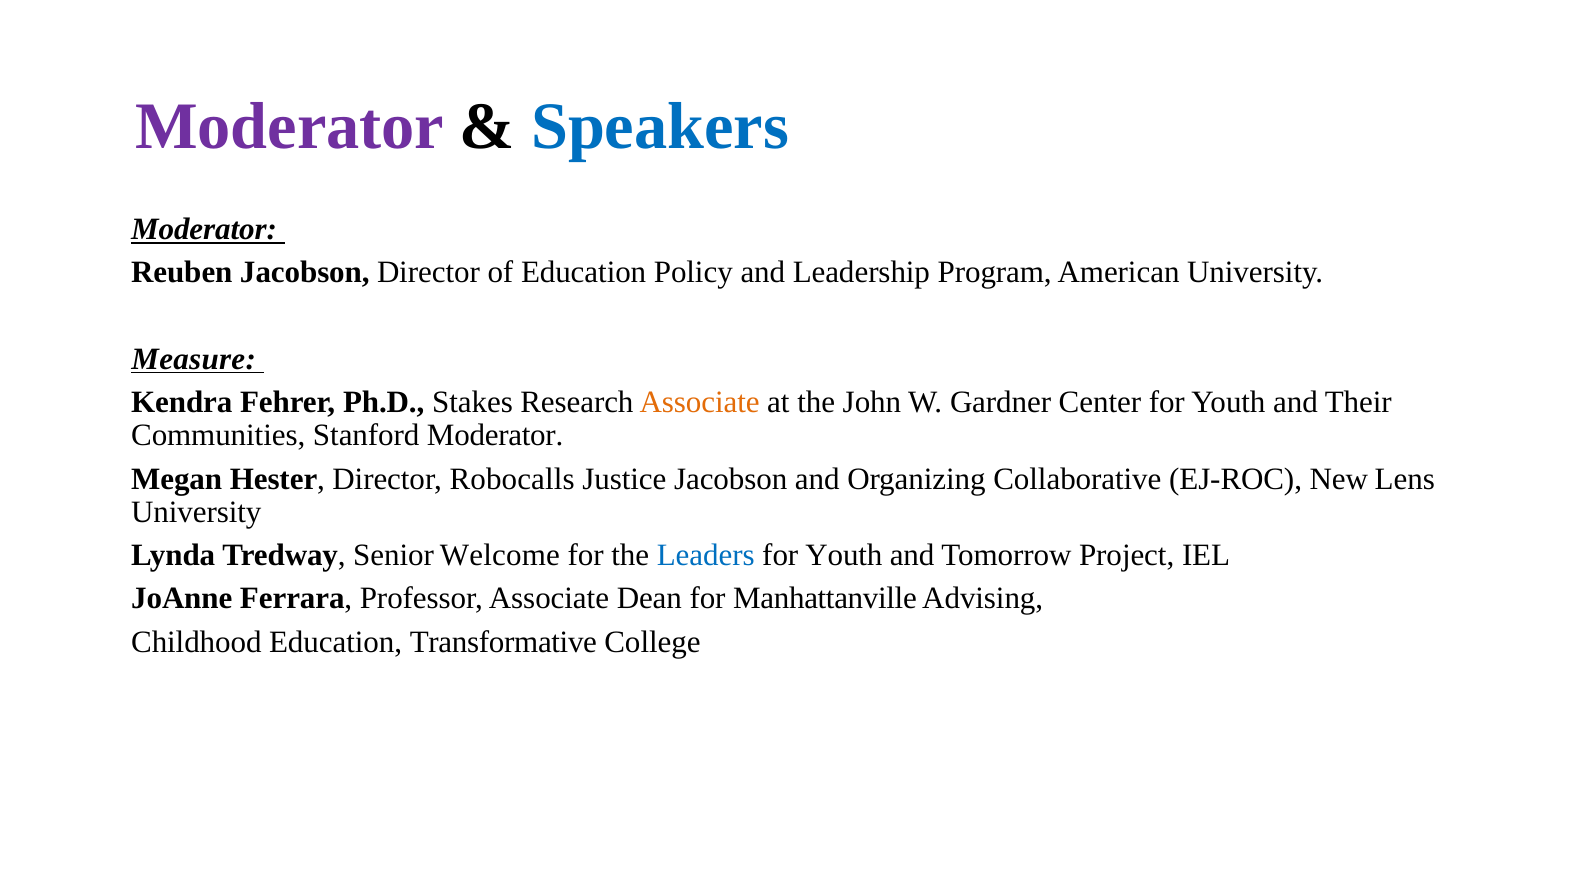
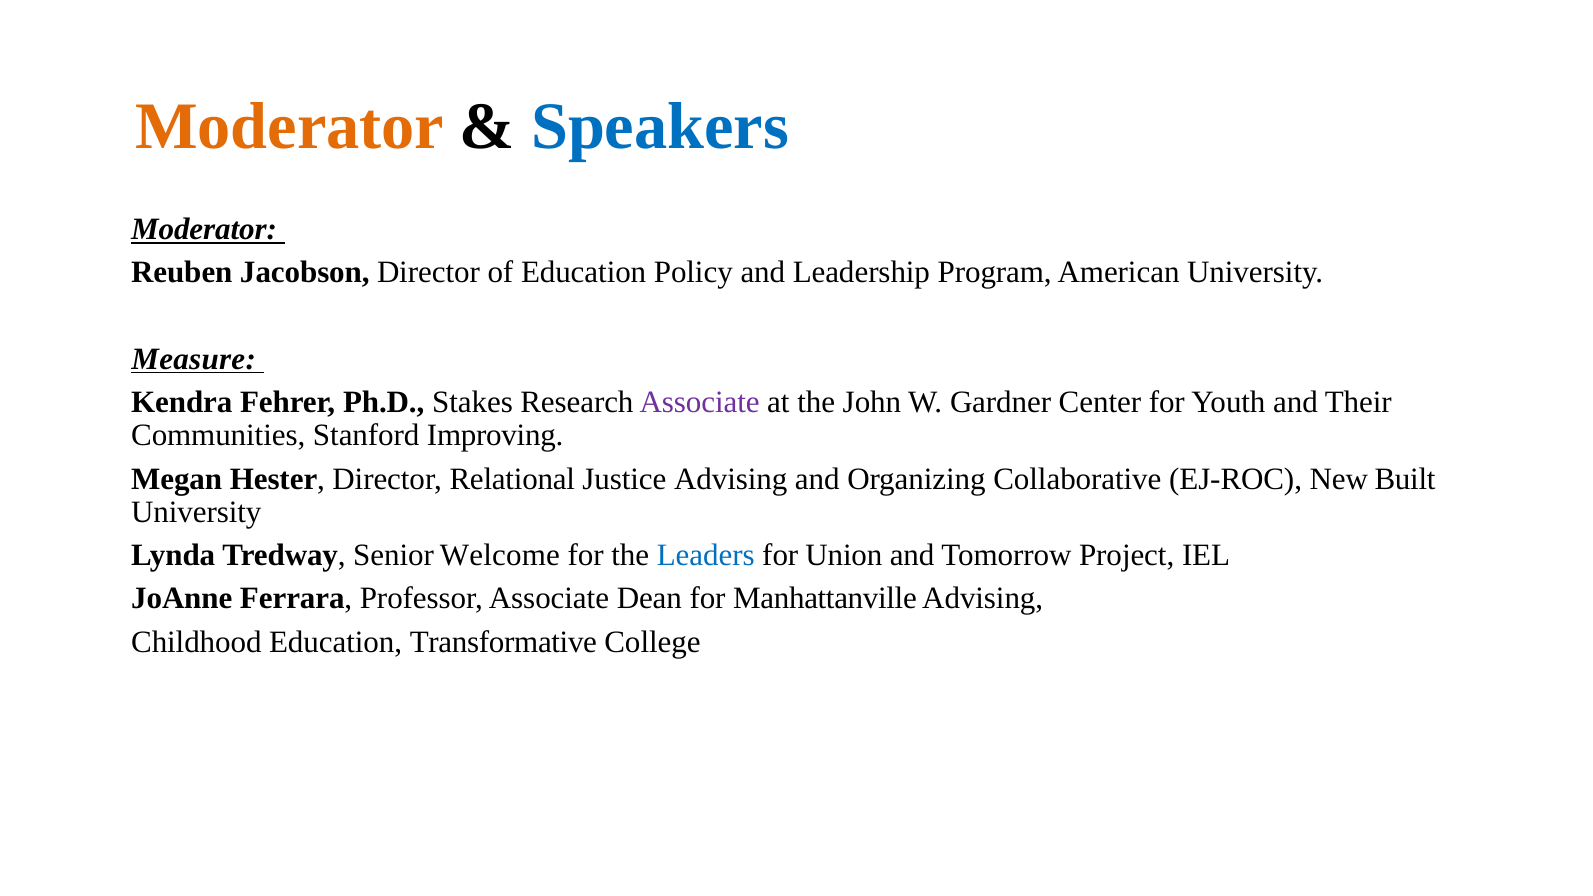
Moderator at (290, 126) colour: purple -> orange
Associate at (700, 402) colour: orange -> purple
Stanford Moderator: Moderator -> Improving
Robocalls: Robocalls -> Relational
Justice Jacobson: Jacobson -> Advising
Lens: Lens -> Built
Youth at (844, 555): Youth -> Union
